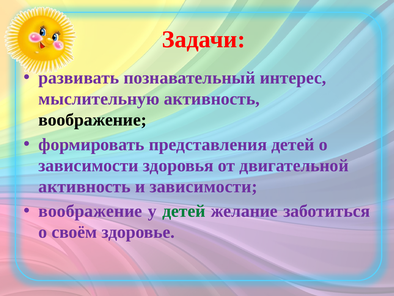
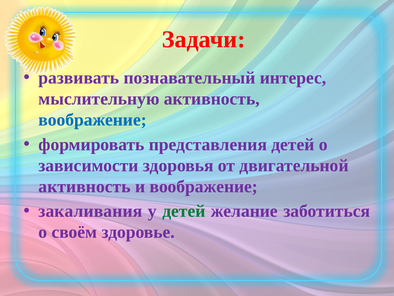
воображение at (93, 120) colour: black -> blue
и зависимости: зависимости -> воображение
воображение at (90, 211): воображение -> закаливания
